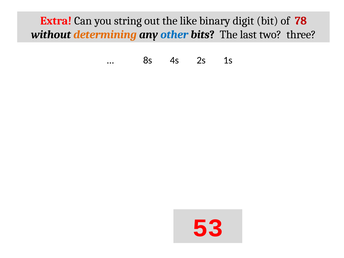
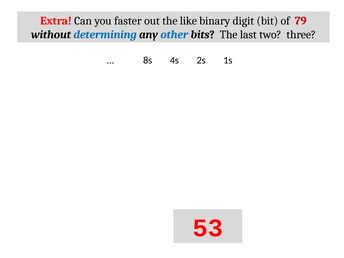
string: string -> faster
78: 78 -> 79
determining colour: orange -> blue
